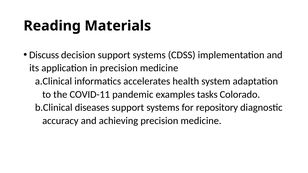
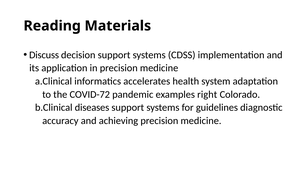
COVID-11: COVID-11 -> COVID-72
tasks: tasks -> right
repository: repository -> guidelines
